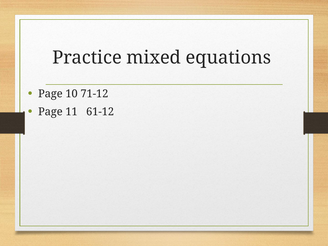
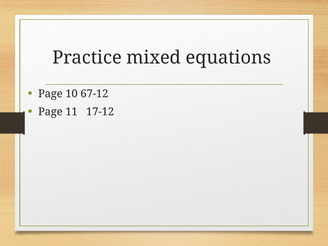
71-12: 71-12 -> 67-12
61-12: 61-12 -> 17-12
